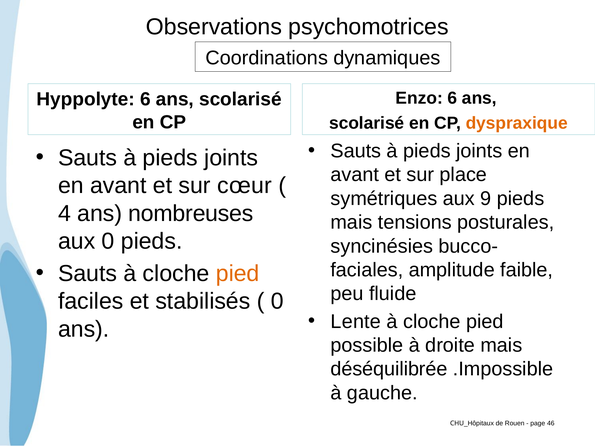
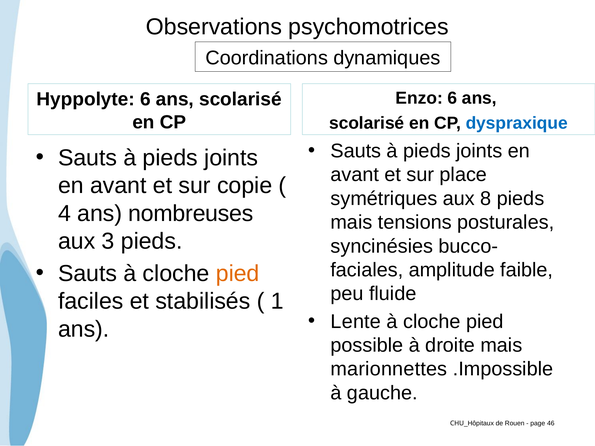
dyspraxique colour: orange -> blue
cœur: cœur -> copie
9: 9 -> 8
aux 0: 0 -> 3
0 at (277, 301): 0 -> 1
déséquilibrée: déséquilibrée -> marionnettes
